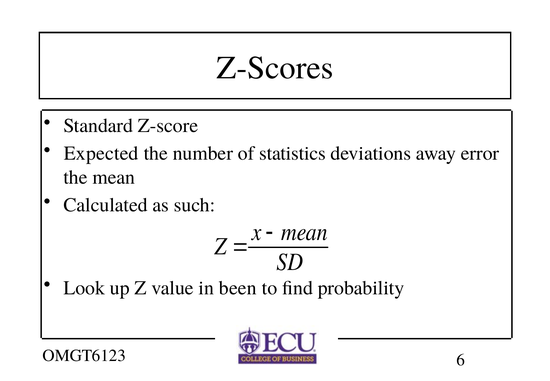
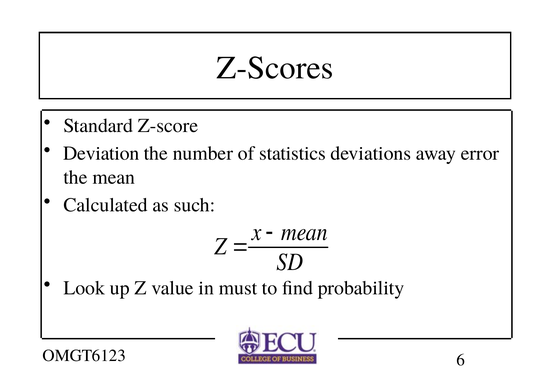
Expected: Expected -> Deviation
been: been -> must
